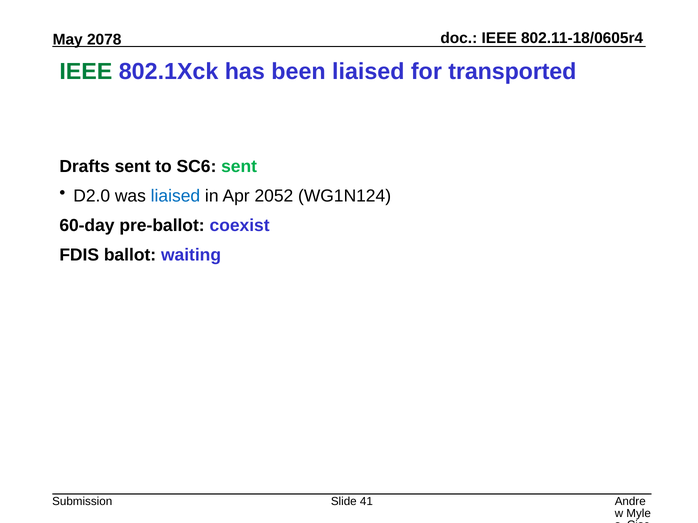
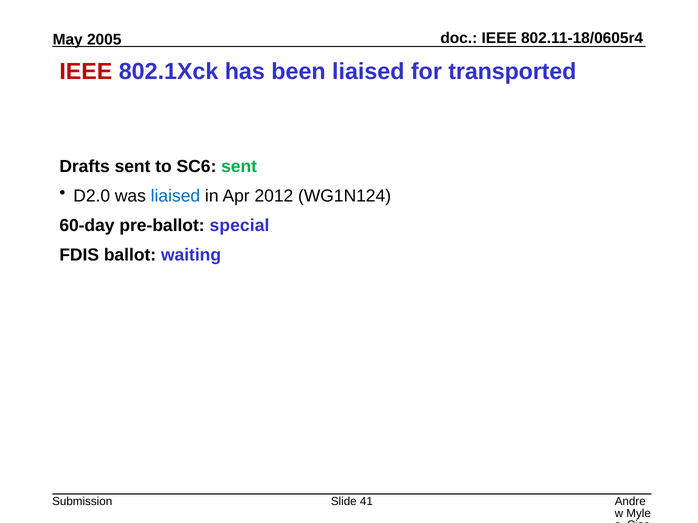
2078: 2078 -> 2005
IEEE at (86, 71) colour: green -> red
2052: 2052 -> 2012
coexist: coexist -> special
